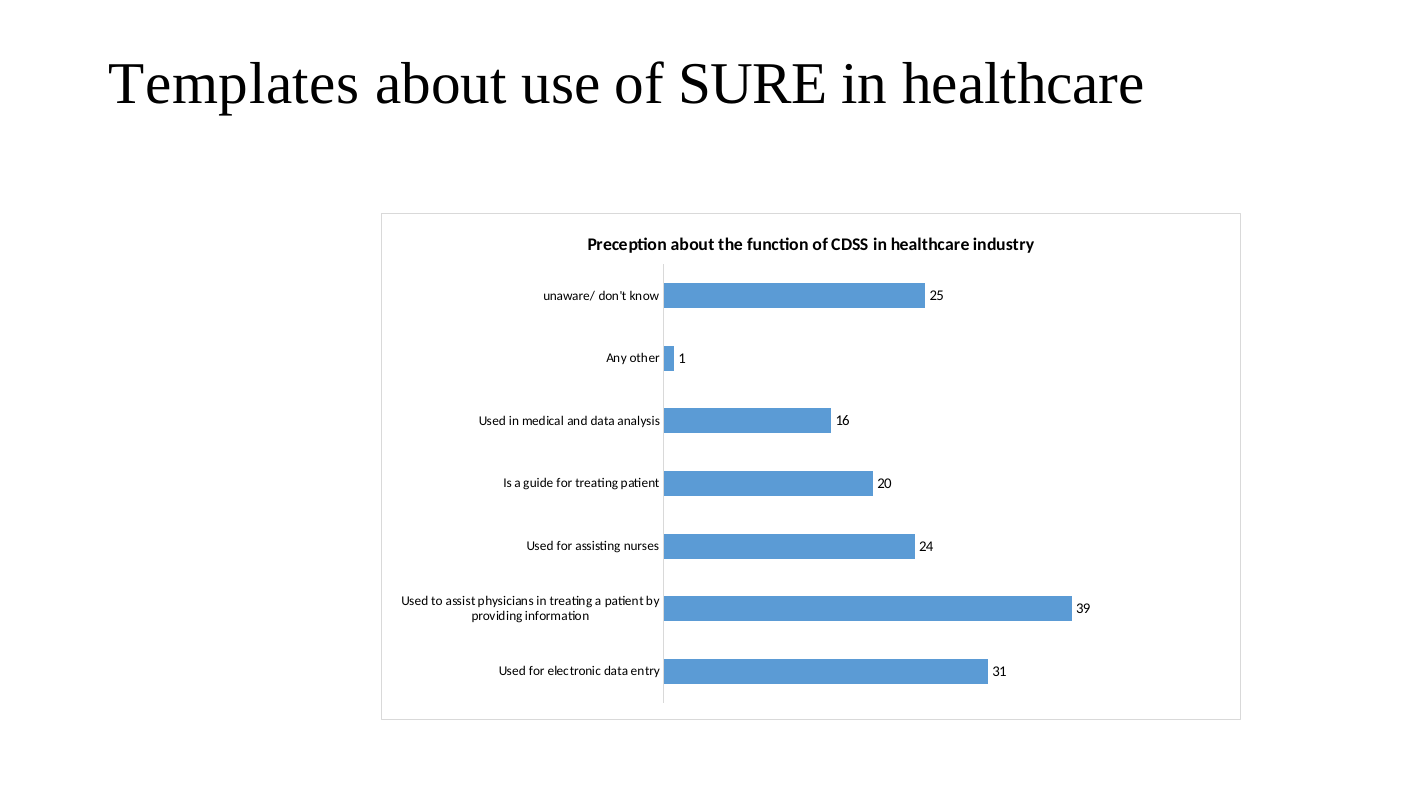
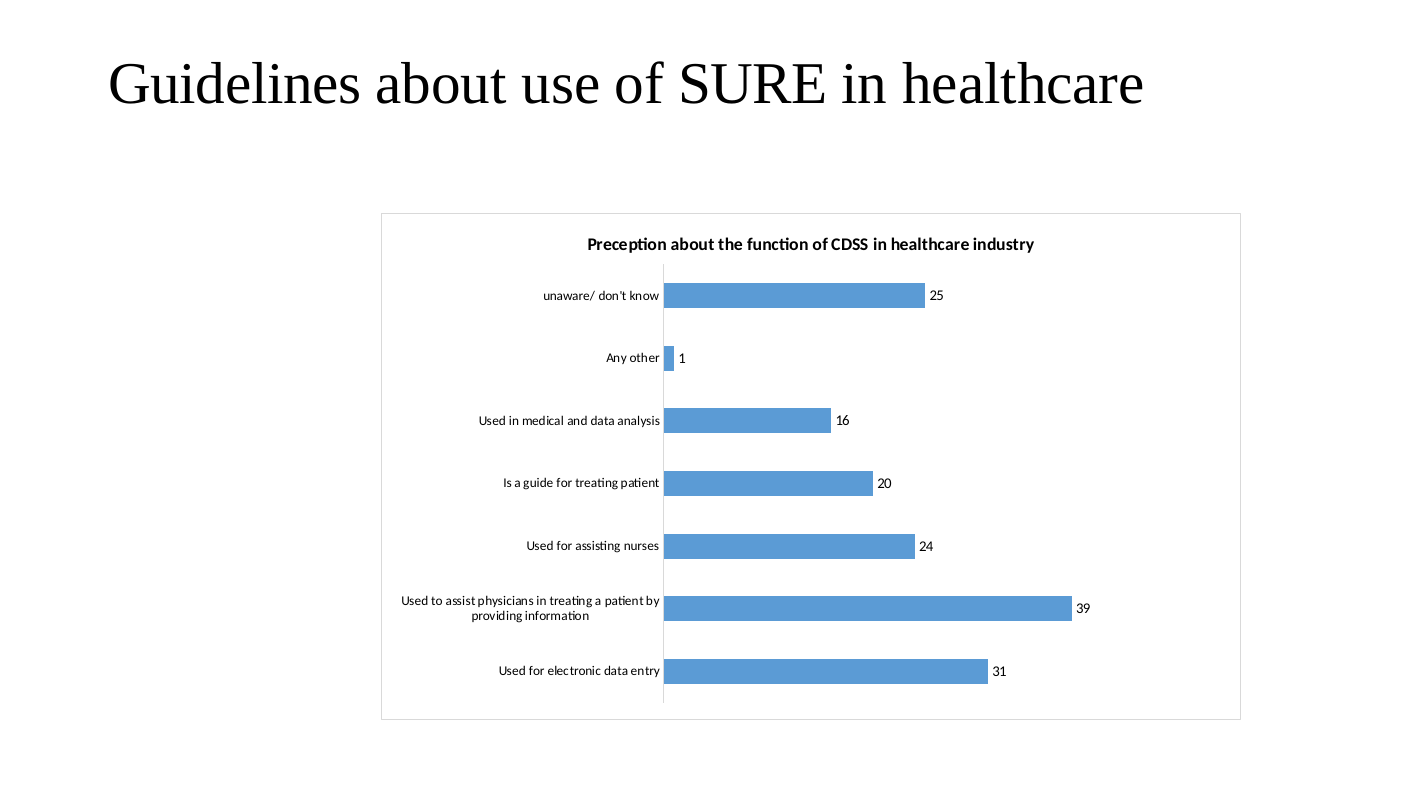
Templates: Templates -> Guidelines
